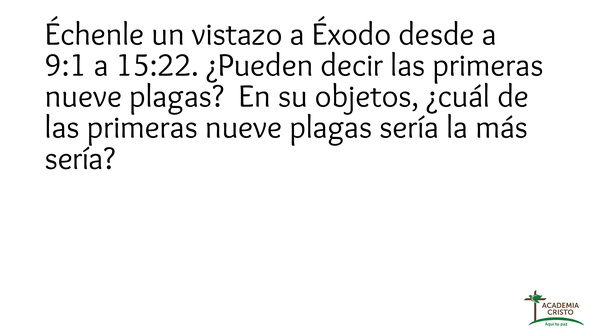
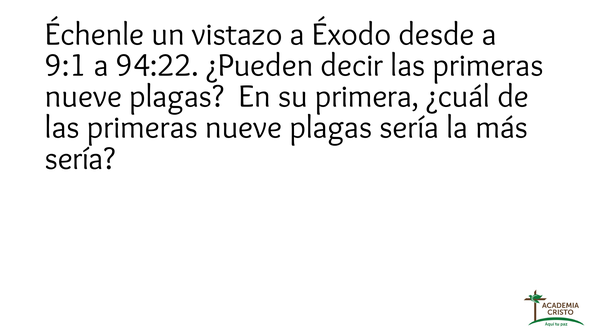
15:22: 15:22 -> 94:22
objetos: objetos -> primera
